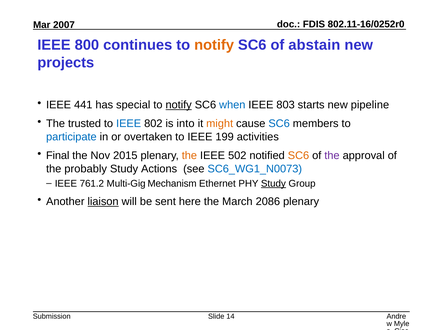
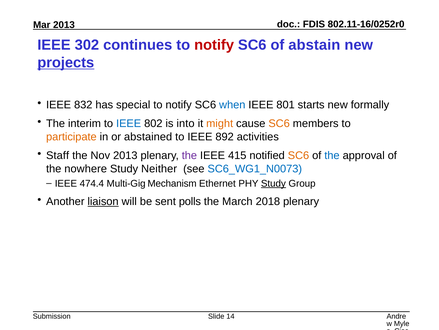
2007 at (64, 25): 2007 -> 2013
800: 800 -> 302
notify at (214, 45) colour: orange -> red
projects underline: none -> present
441: 441 -> 832
notify at (179, 105) underline: present -> none
803: 803 -> 801
pipeline: pipeline -> formally
trusted: trusted -> interim
SC6 at (279, 123) colour: blue -> orange
participate colour: blue -> orange
overtaken: overtaken -> abstained
199: 199 -> 892
Final: Final -> Staff
Nov 2015: 2015 -> 2013
the at (189, 155) colour: orange -> purple
502: 502 -> 415
the at (332, 155) colour: purple -> blue
probably: probably -> nowhere
Actions: Actions -> Neither
761.2: 761.2 -> 474.4
here: here -> polls
2086: 2086 -> 2018
